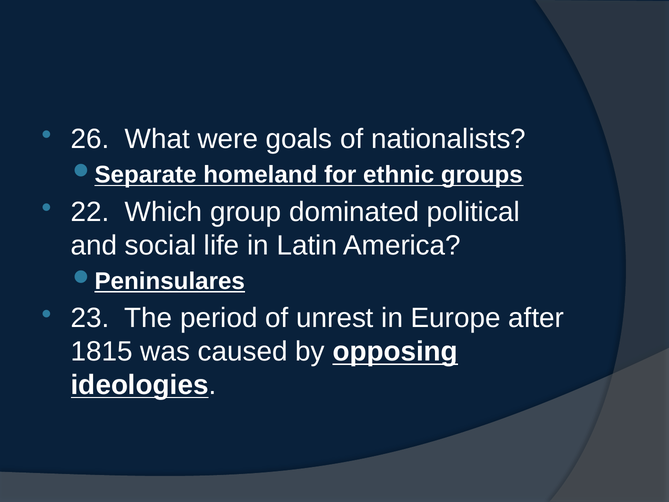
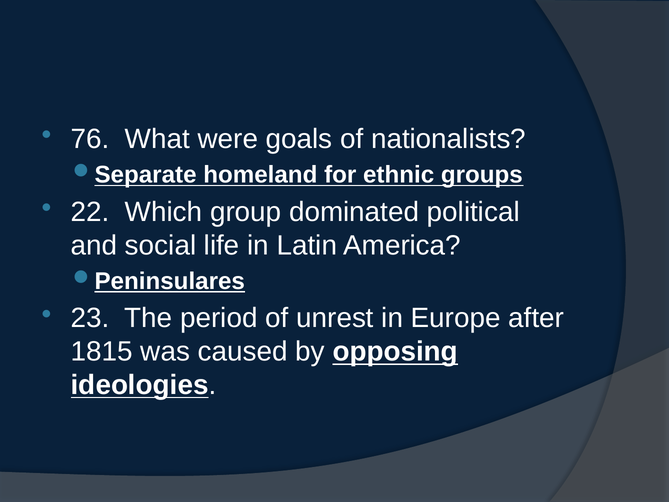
26: 26 -> 76
